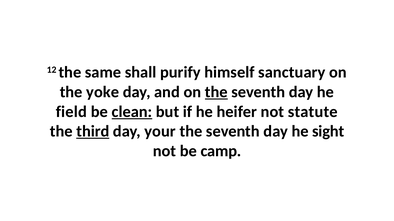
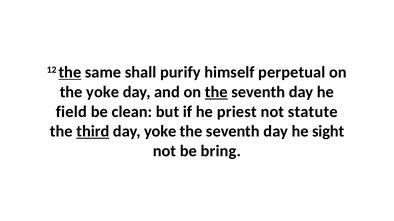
the at (70, 73) underline: none -> present
sanctuary: sanctuary -> perpetual
clean underline: present -> none
heifer: heifer -> priest
day your: your -> yoke
camp: camp -> bring
